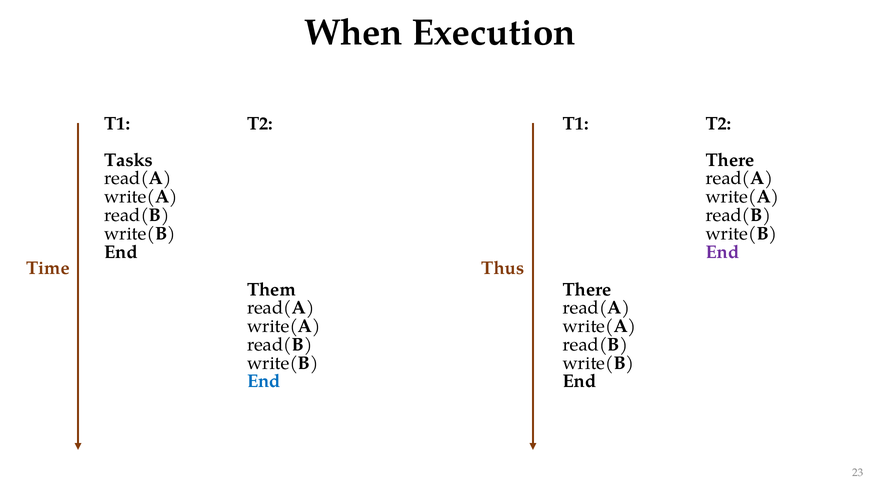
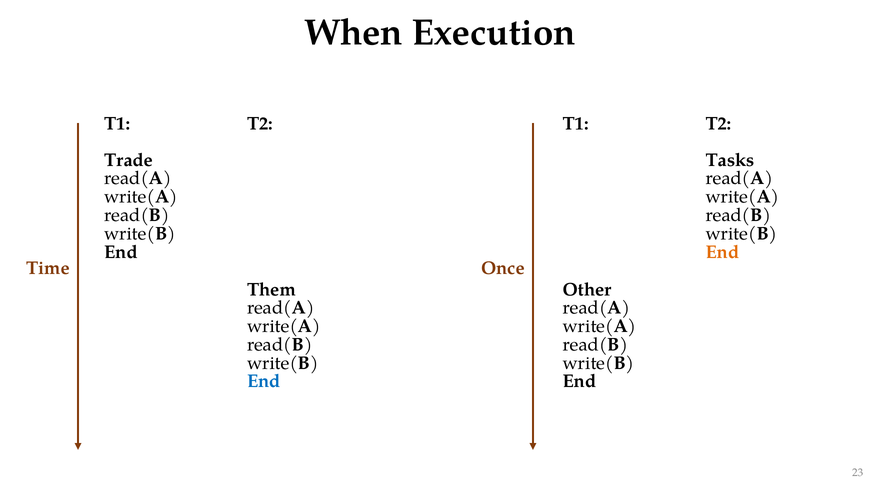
Tasks: Tasks -> Trade
There at (730, 160): There -> Tasks
End at (722, 252) colour: purple -> orange
Thus: Thus -> Once
There at (587, 289): There -> Other
